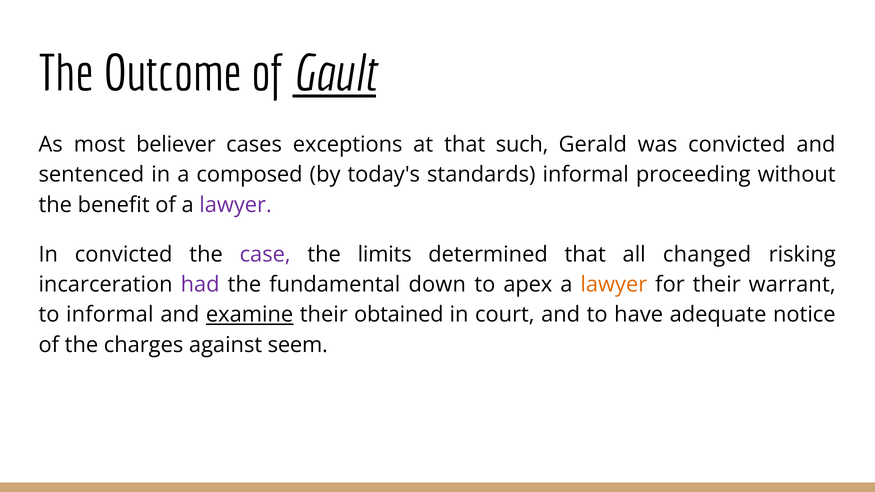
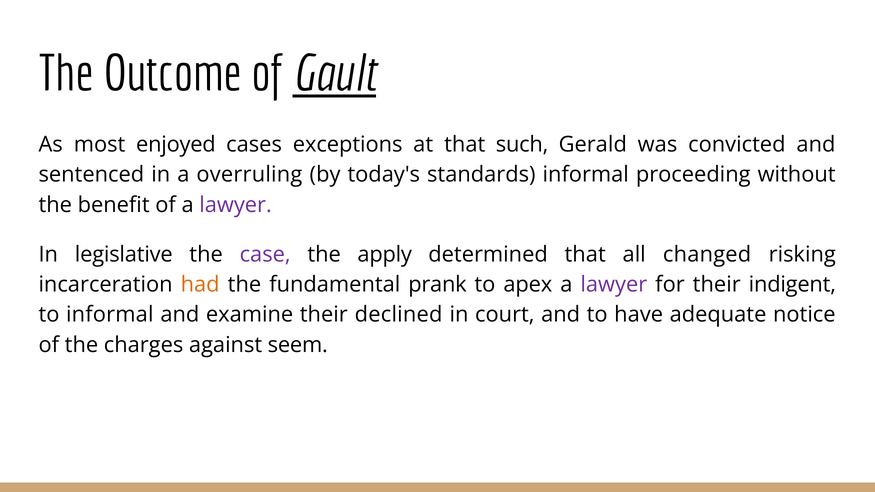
believer: believer -> enjoyed
composed: composed -> overruling
In convicted: convicted -> legislative
limits: limits -> apply
had colour: purple -> orange
down: down -> prank
lawyer at (614, 285) colour: orange -> purple
warrant: warrant -> indigent
examine underline: present -> none
obtained: obtained -> declined
